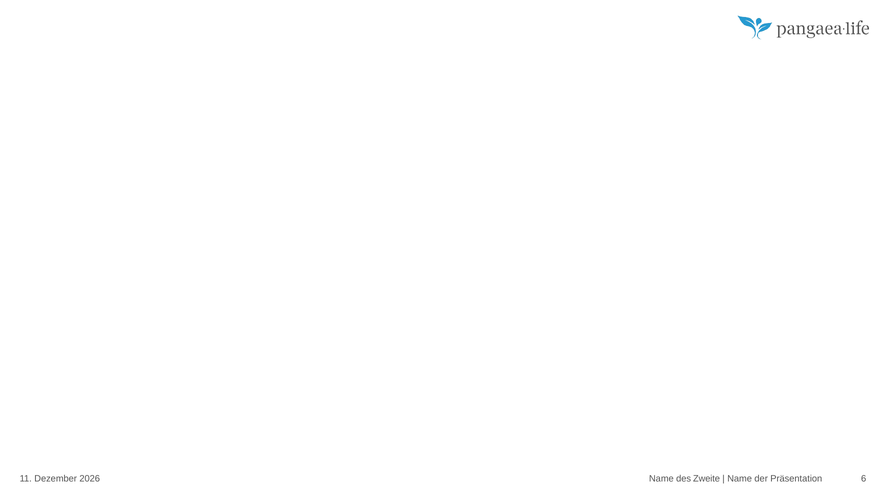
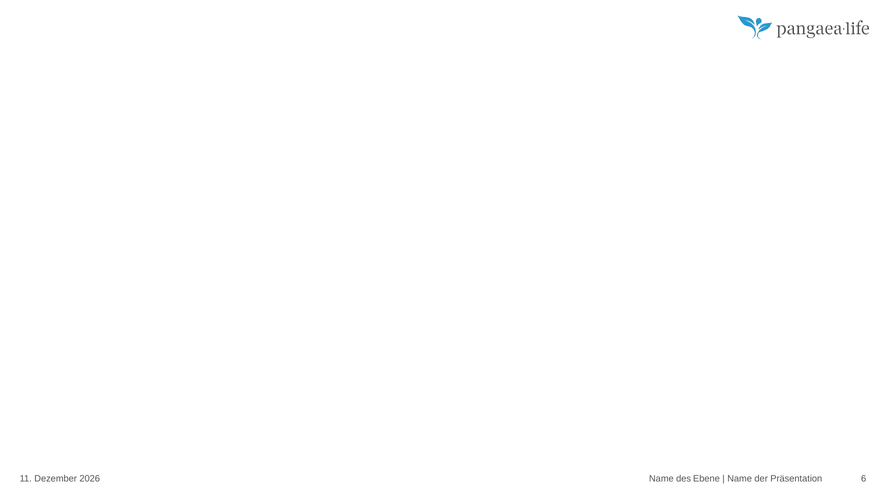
Zweite: Zweite -> Ebene
